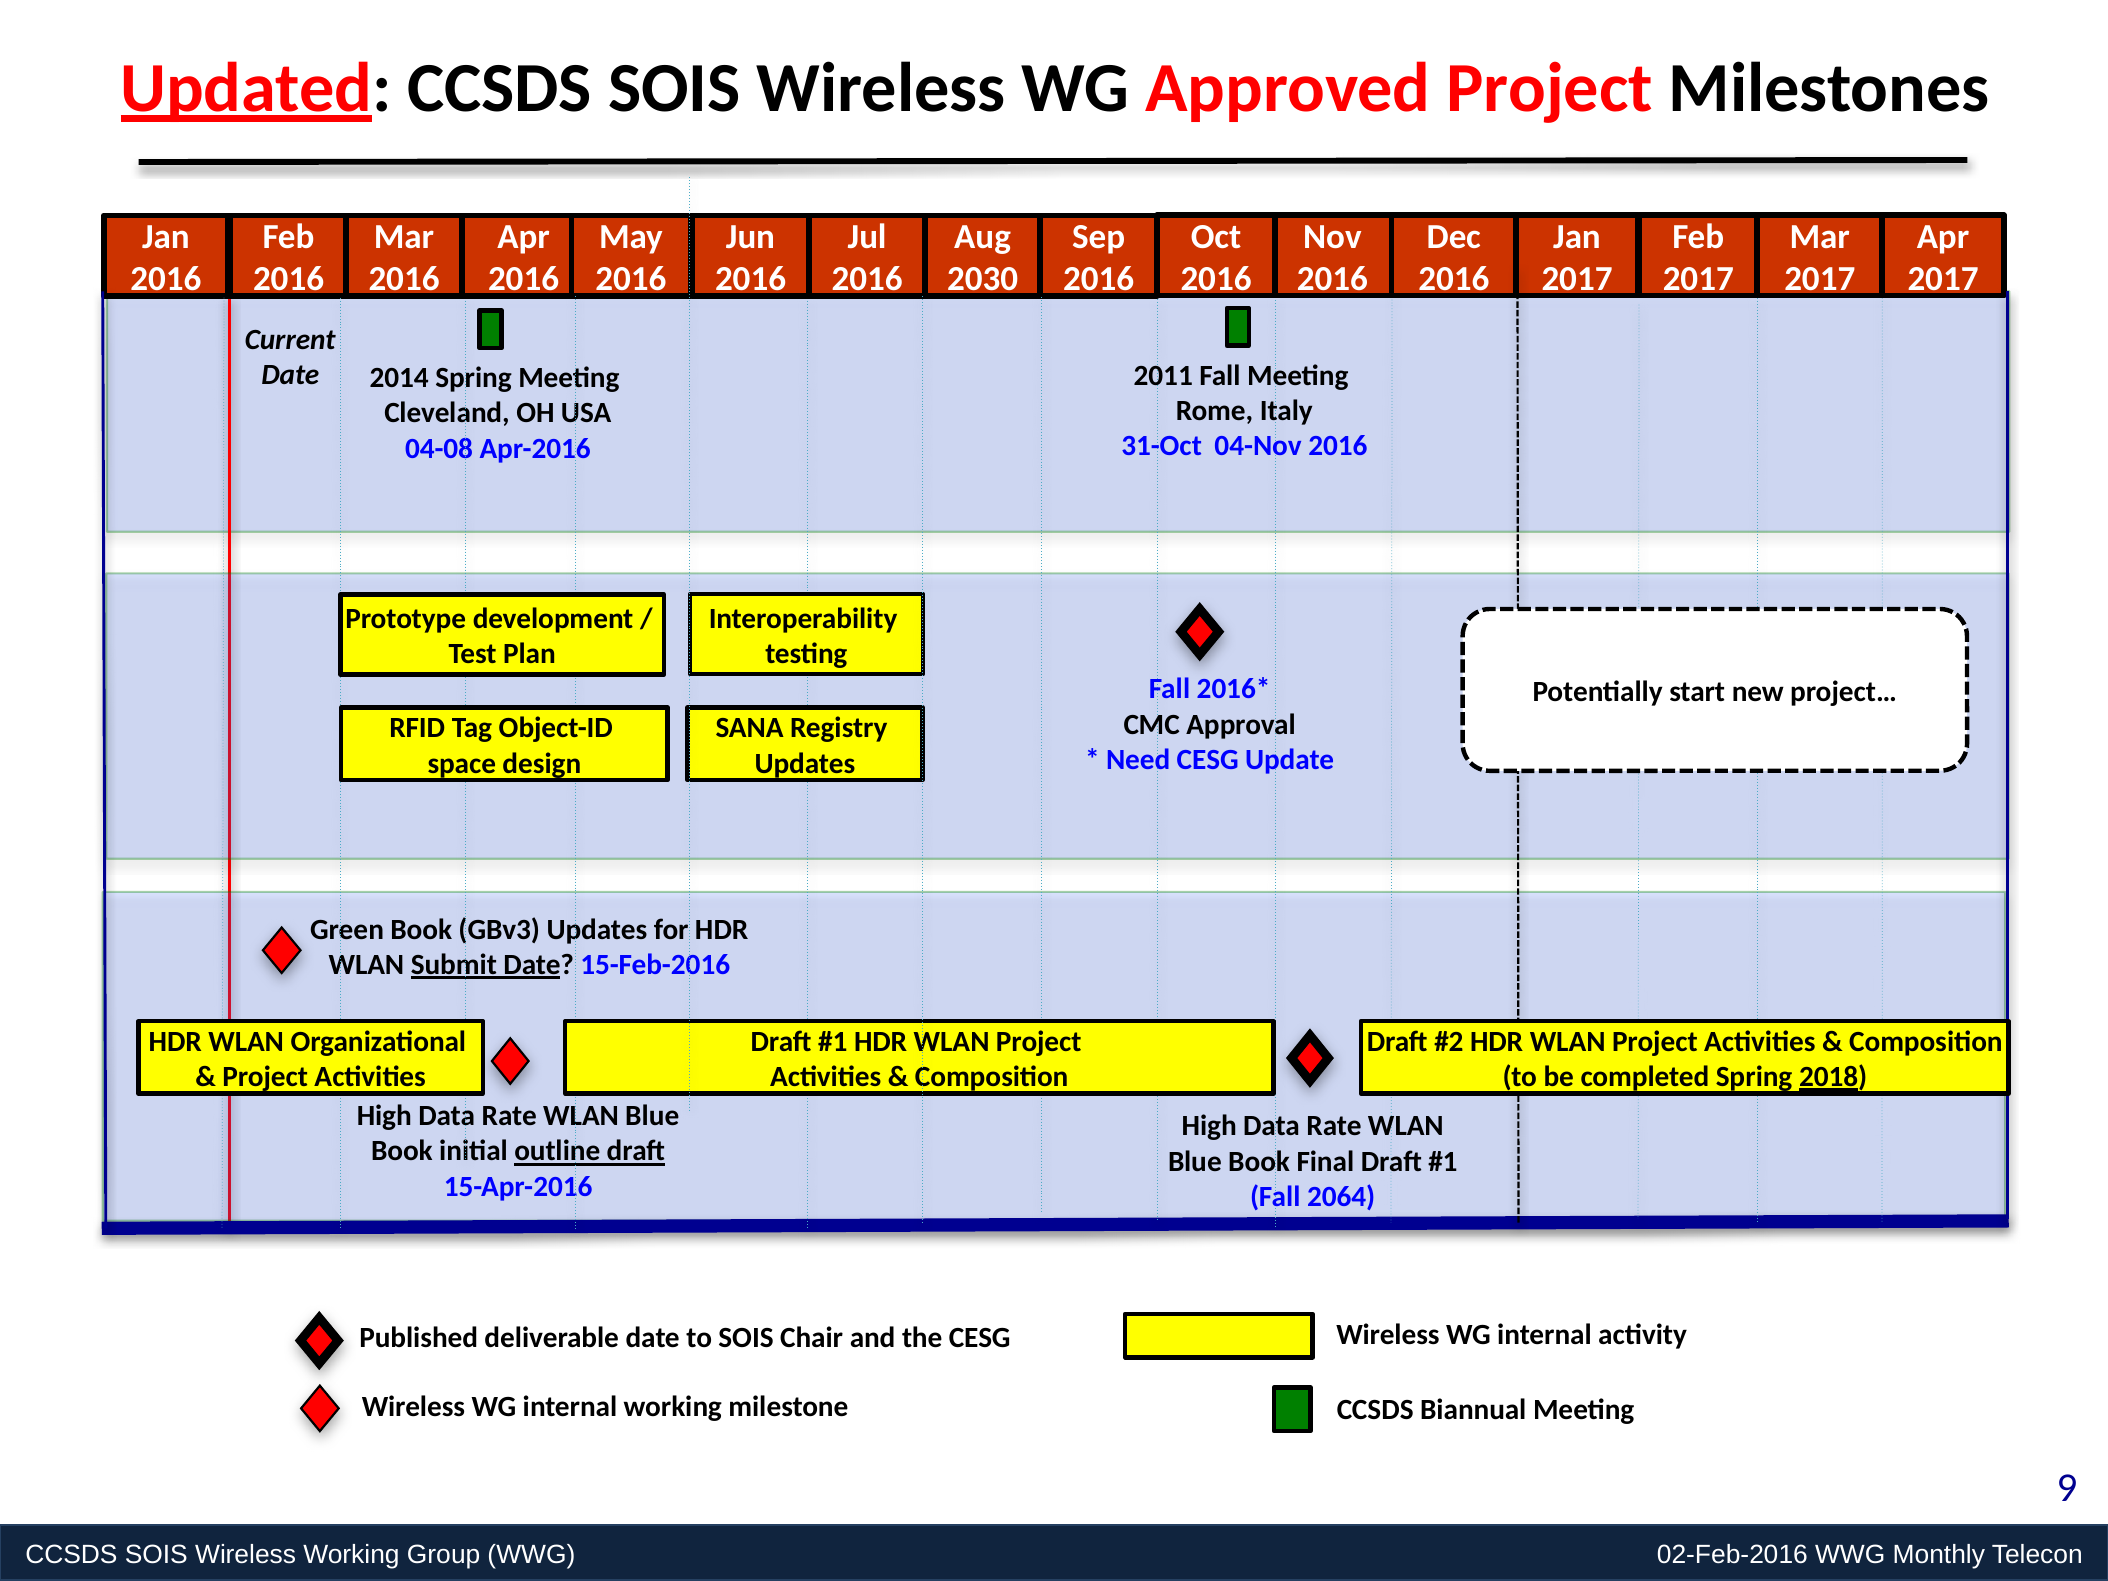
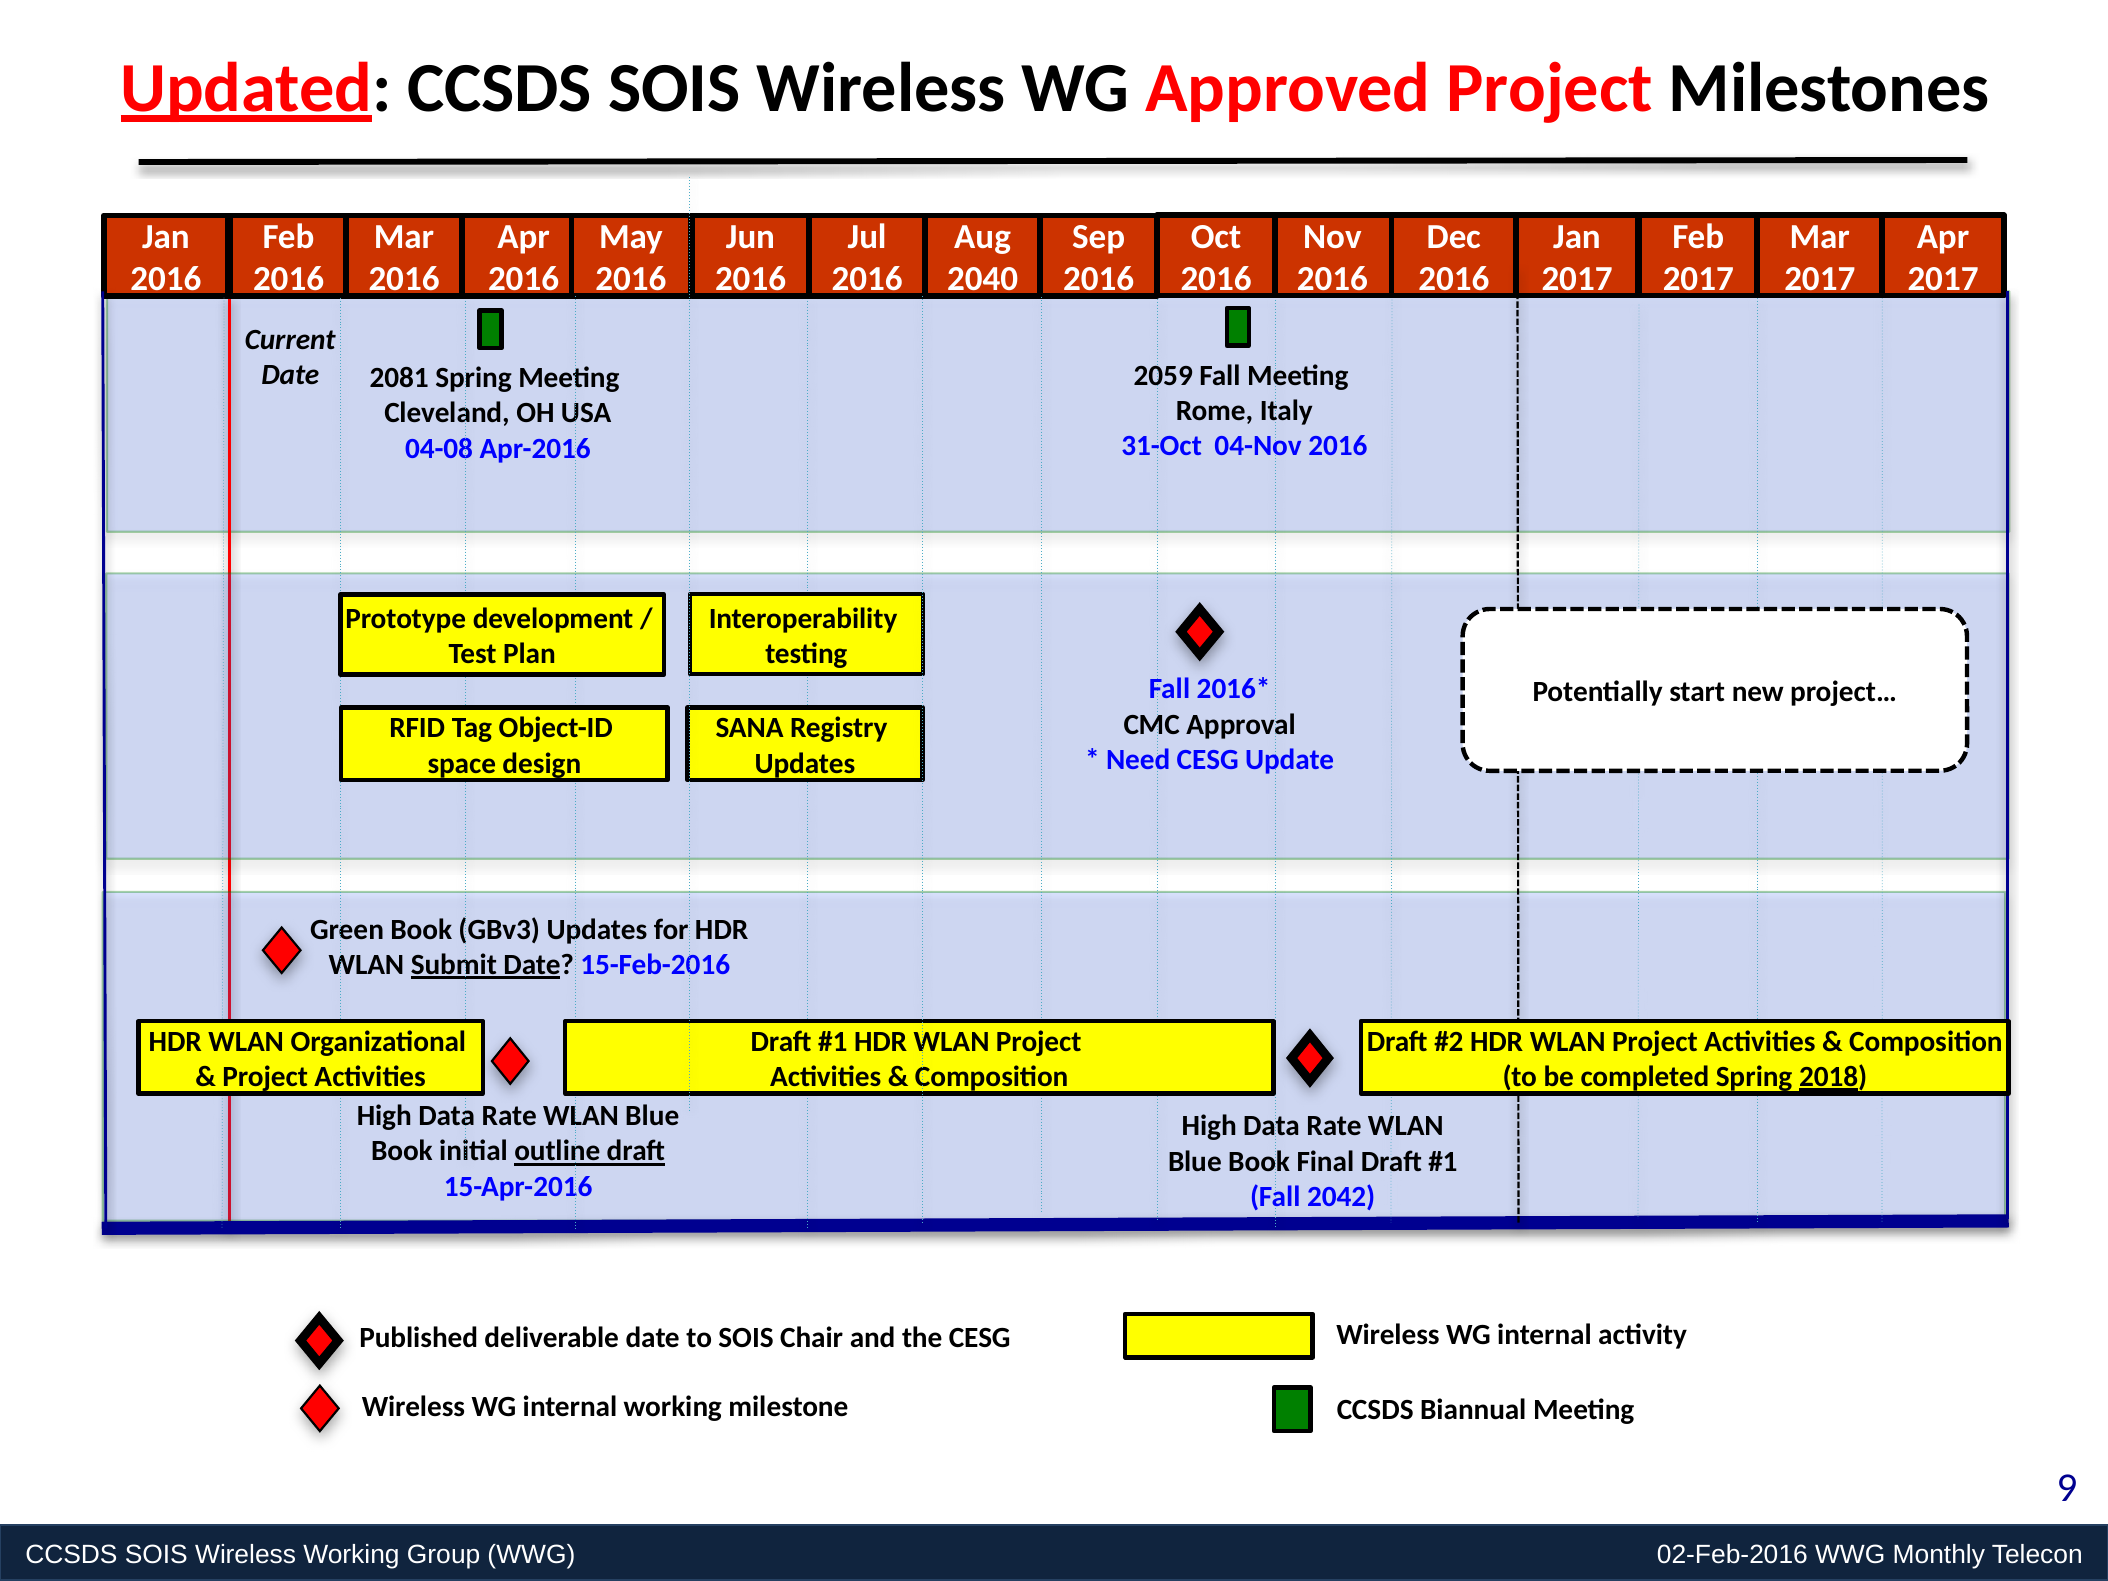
2030: 2030 -> 2040
2011: 2011 -> 2059
2014: 2014 -> 2081
2064: 2064 -> 2042
